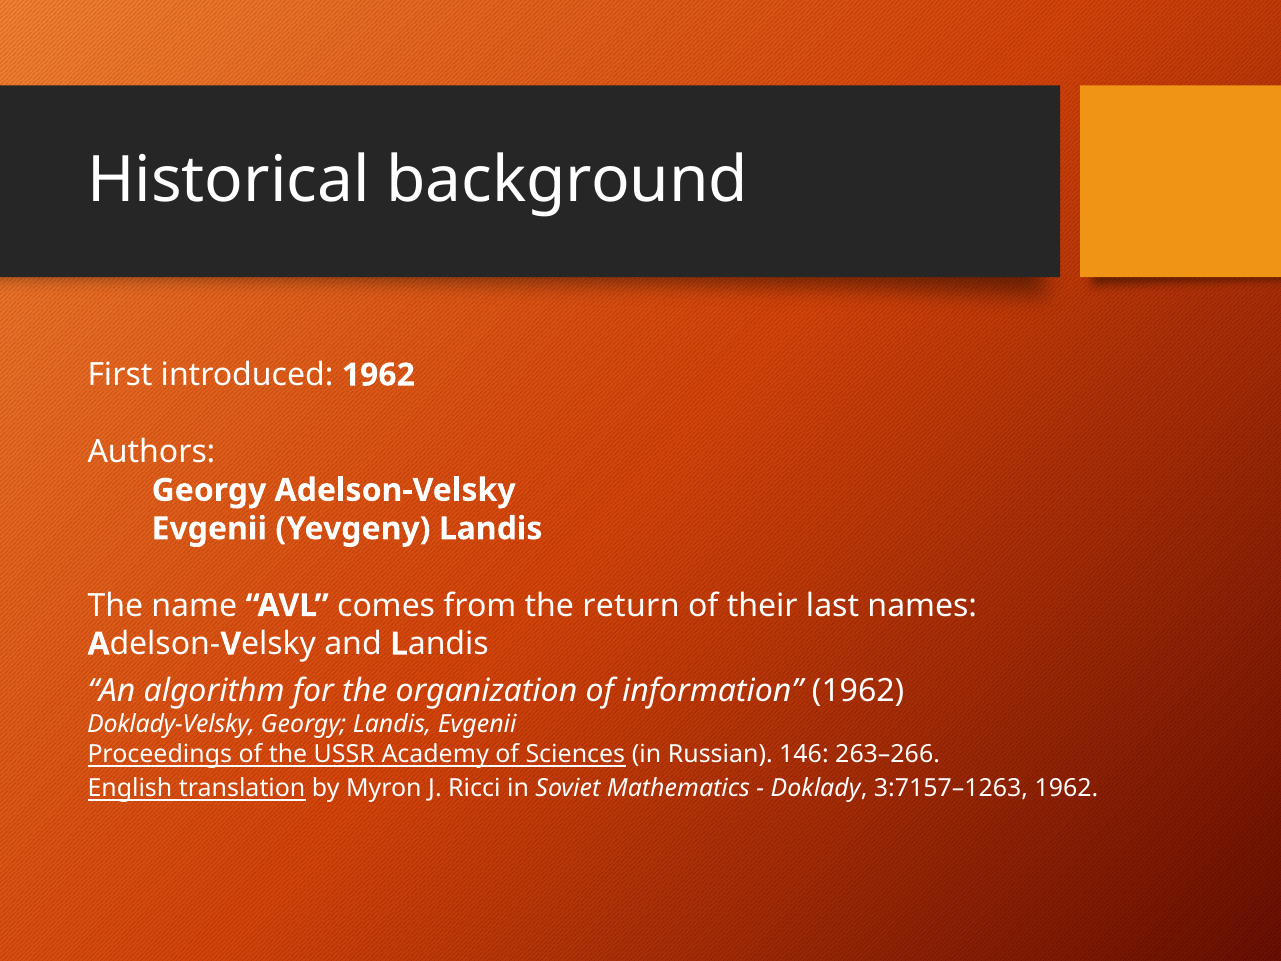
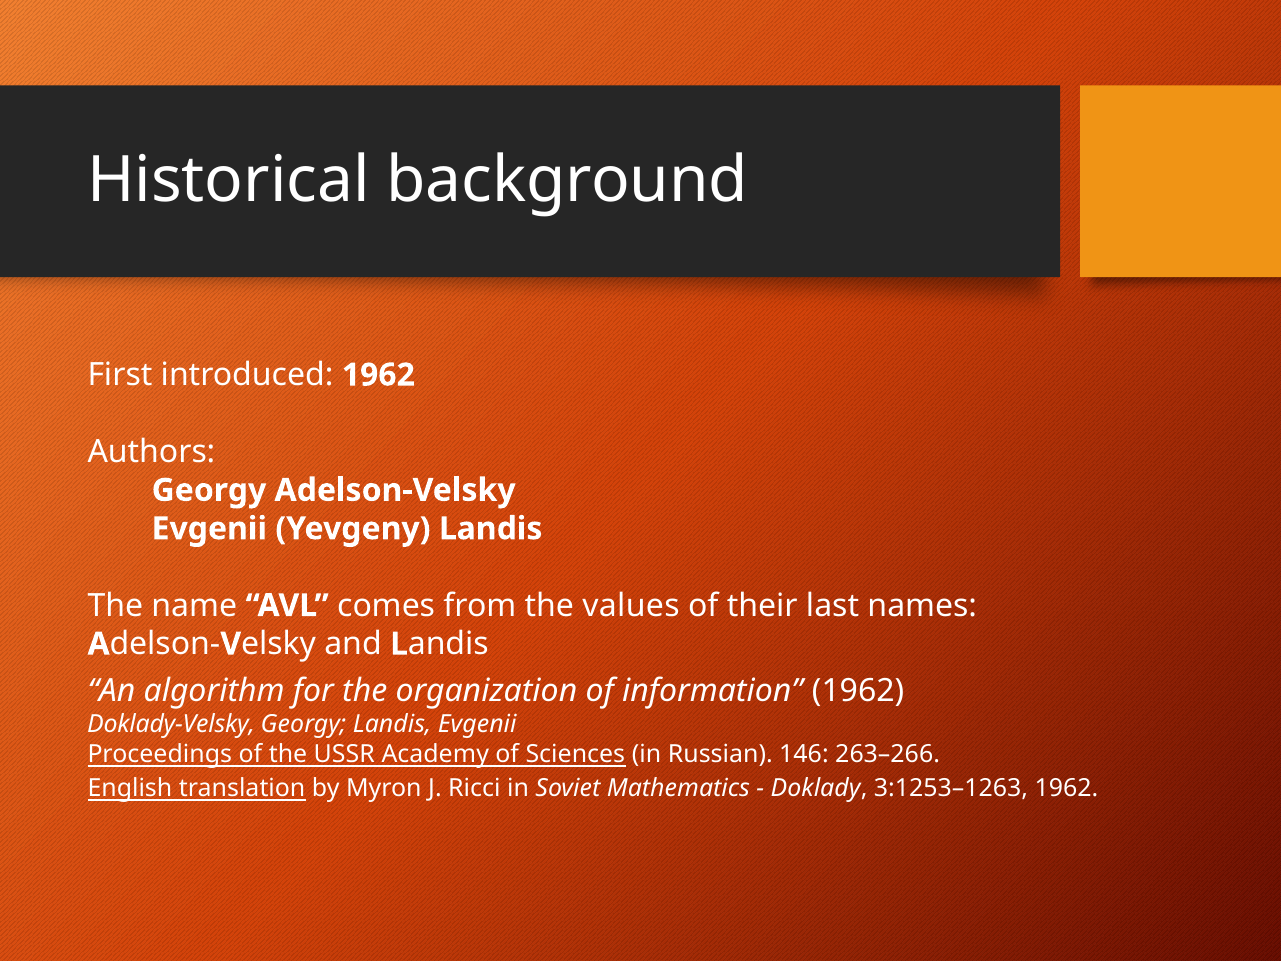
return: return -> values
3:7157–1263: 3:7157–1263 -> 3:1253–1263
